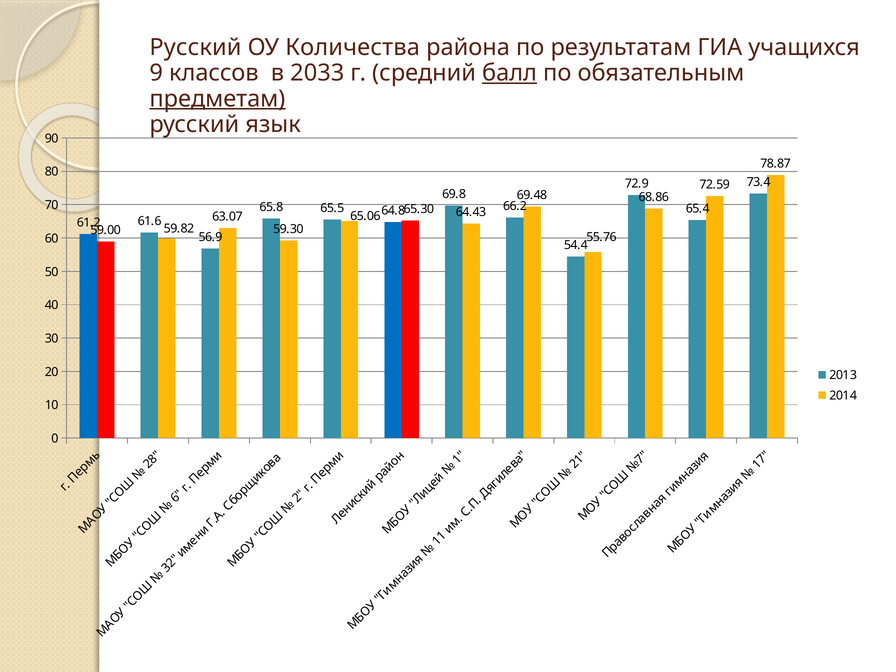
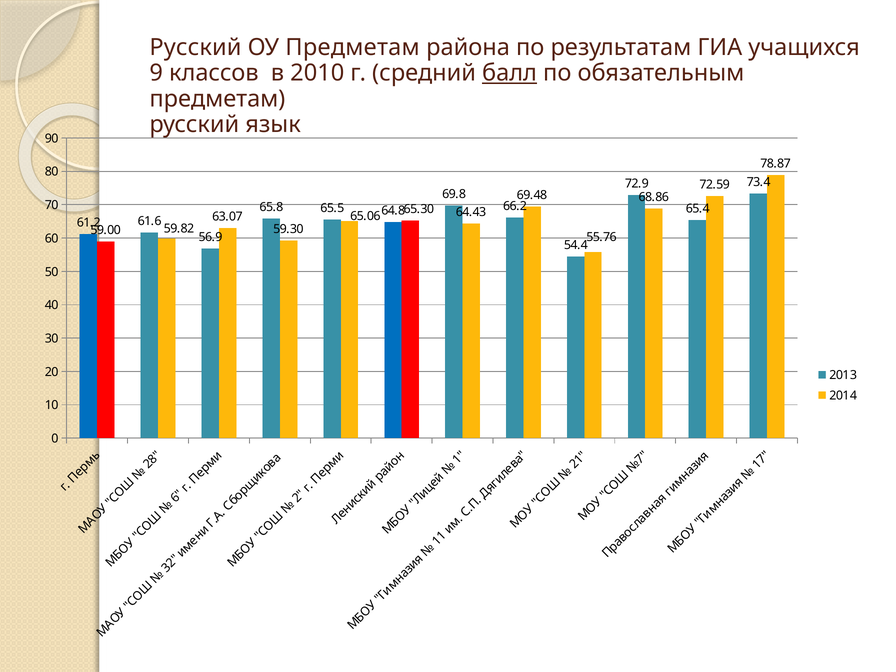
ОУ Количества: Количества -> Предметам
2033: 2033 -> 2010
предметам at (217, 99) underline: present -> none
